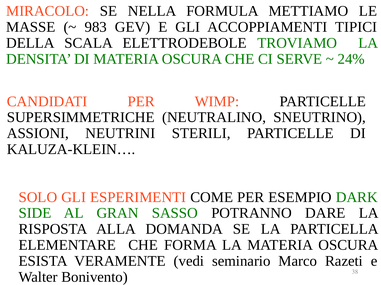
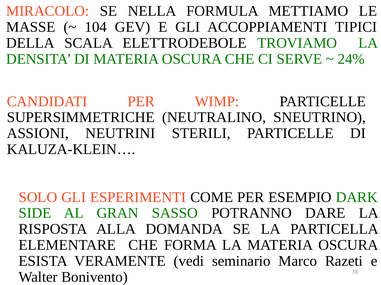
983: 983 -> 104
